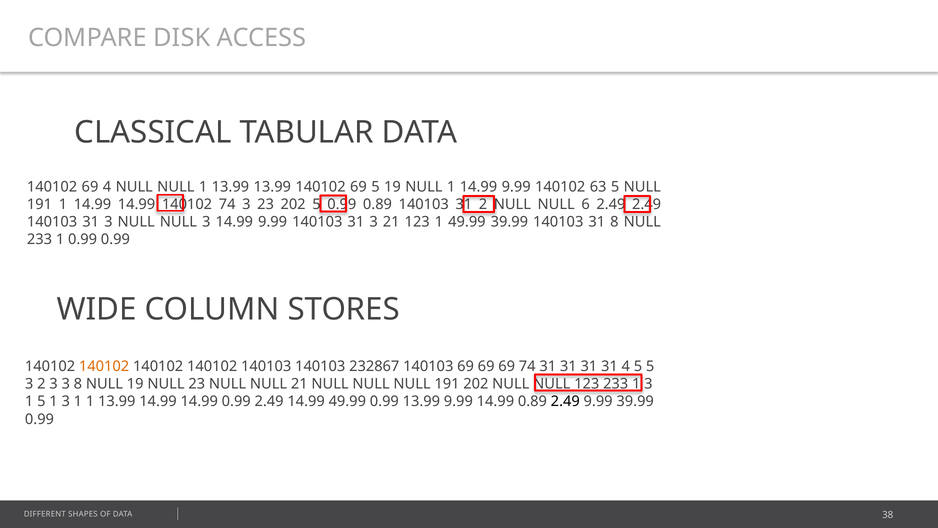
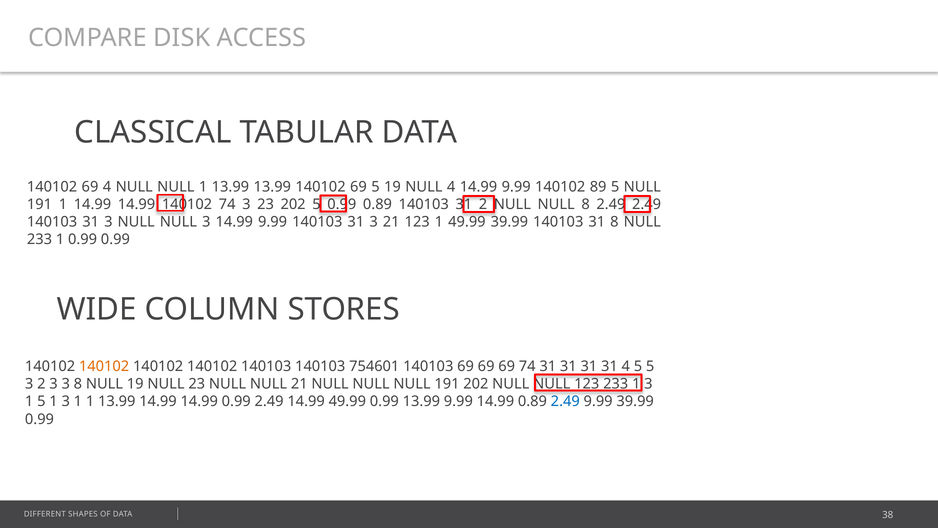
19 NULL 1: 1 -> 4
63: 63 -> 89
NULL 6: 6 -> 8
232867: 232867 -> 754601
2.49 at (565, 401) colour: black -> blue
